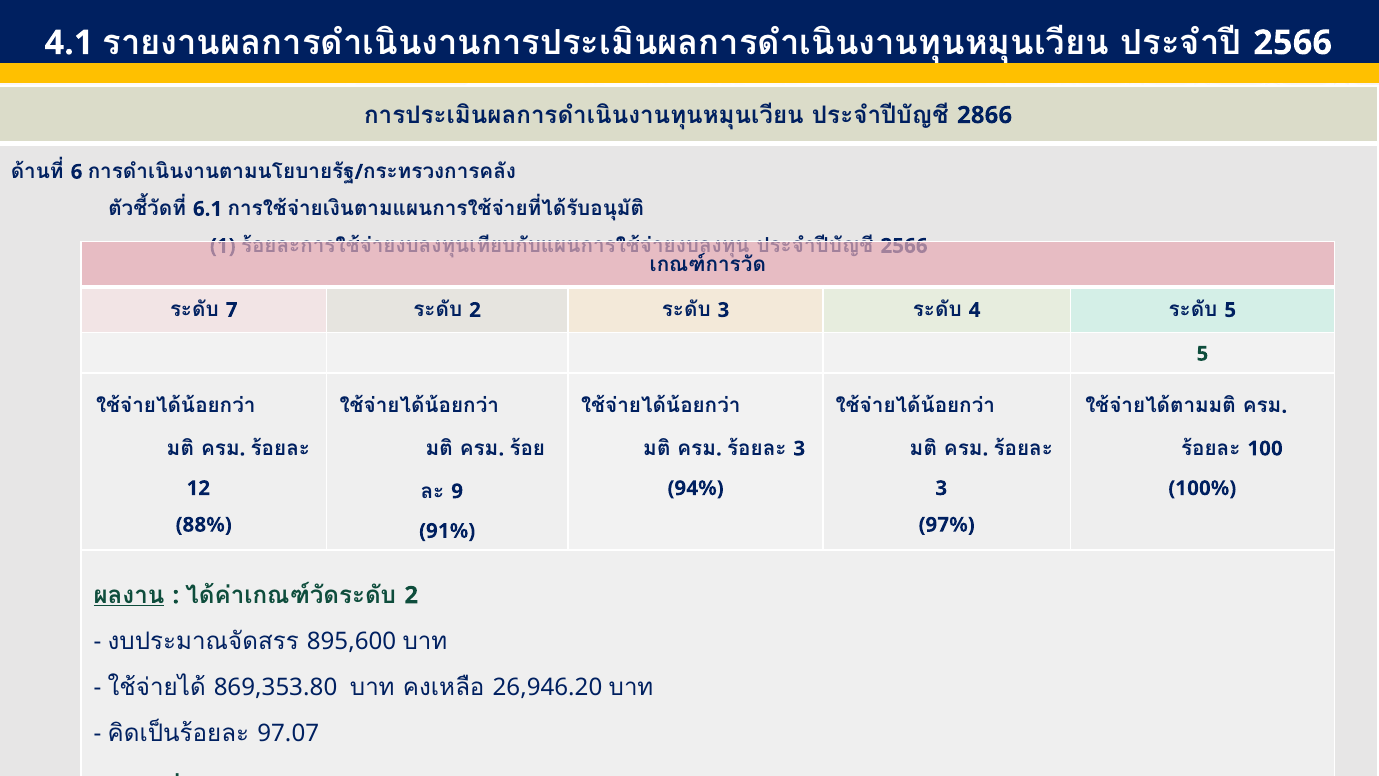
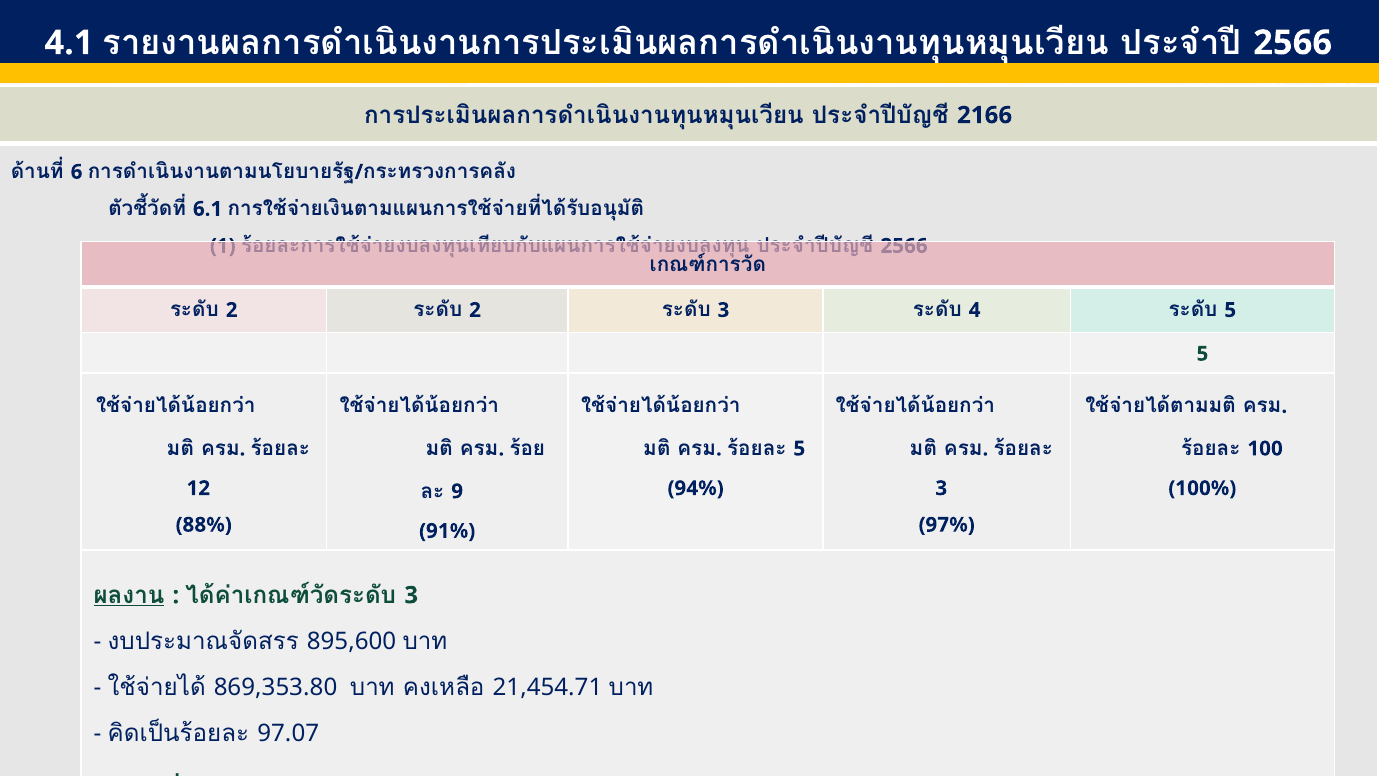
2866: 2866 -> 2166
7 at (232, 310): 7 -> 2
3 at (799, 448): 3 -> 5
2 at (411, 595): 2 -> 3
26,946.20: 26,946.20 -> 21,454.71
